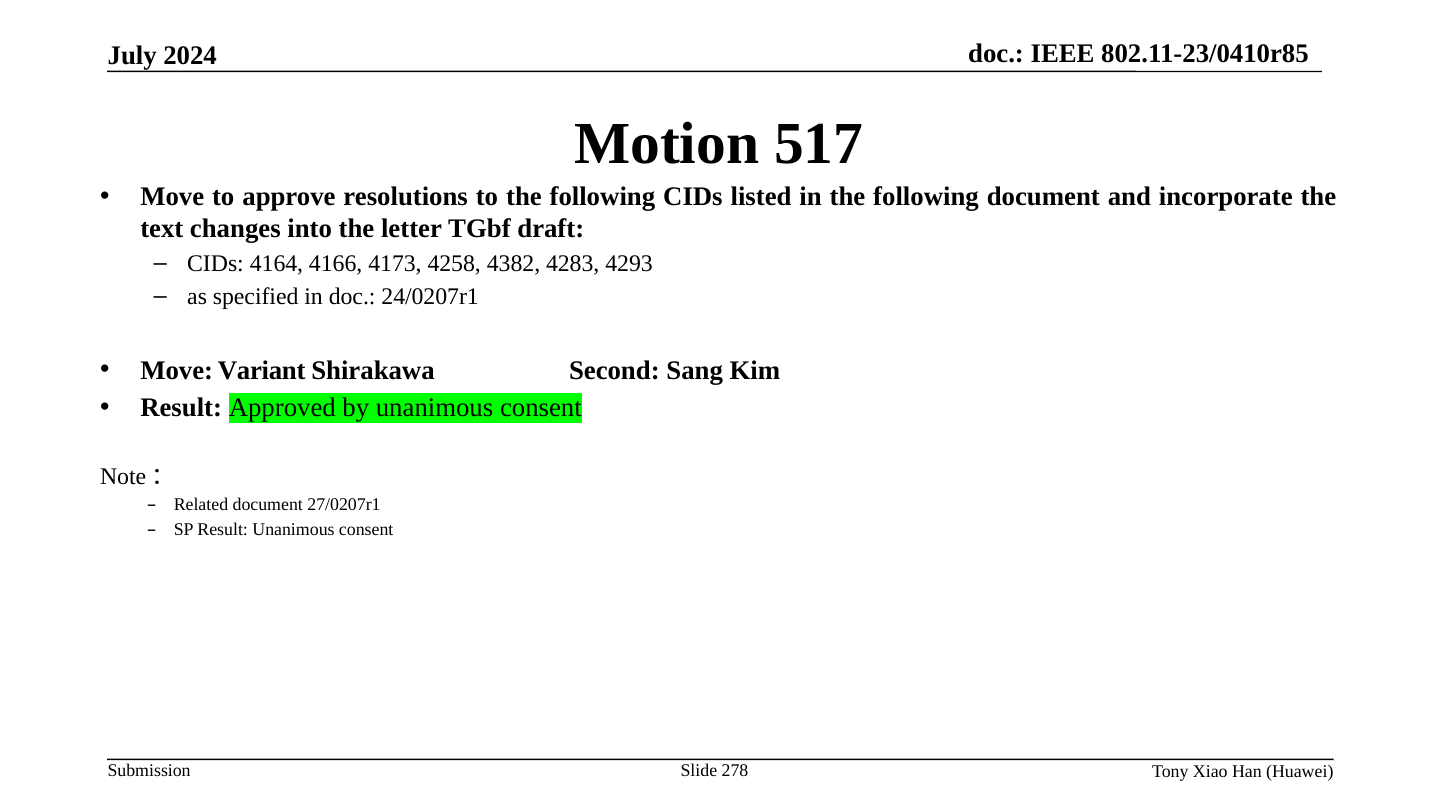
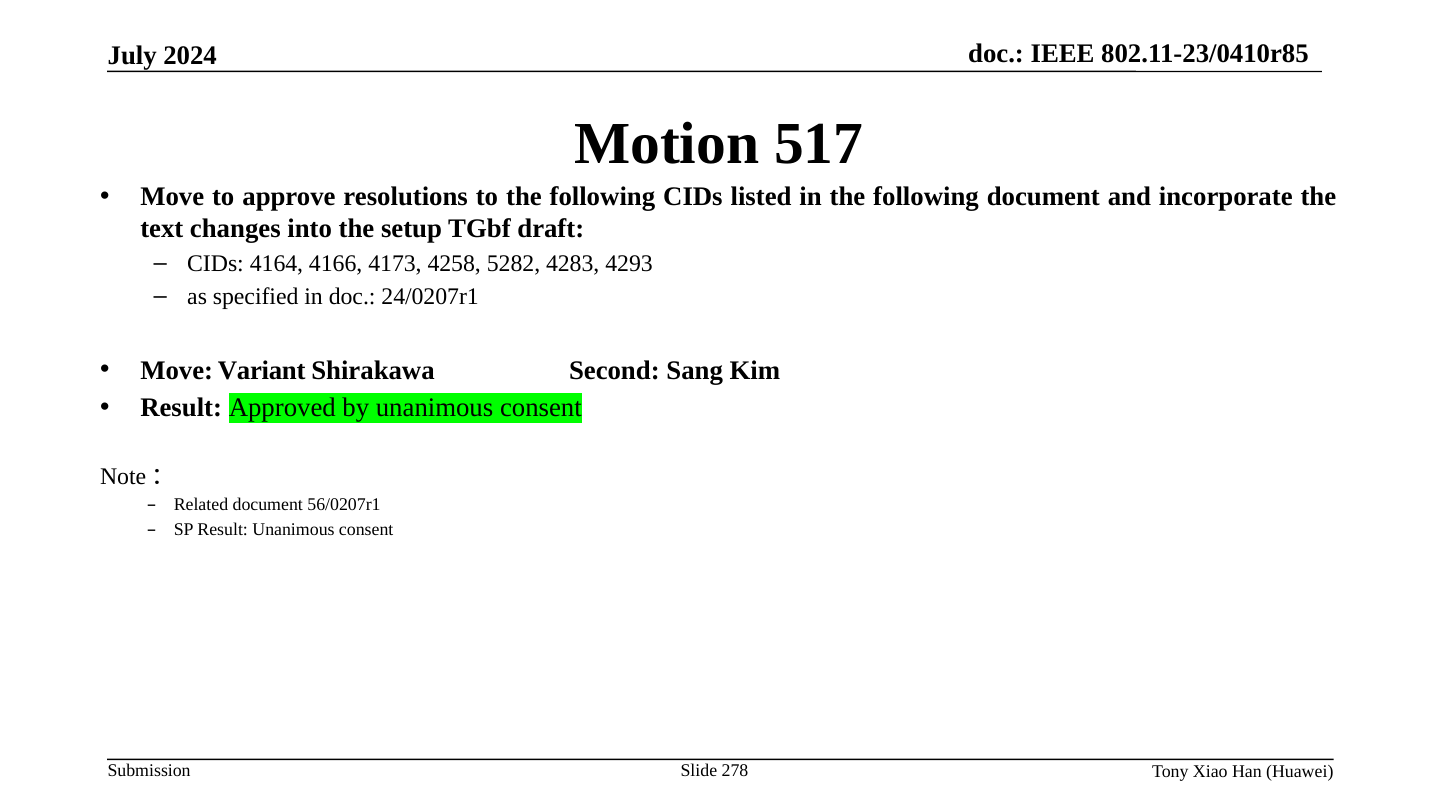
letter: letter -> setup
4382: 4382 -> 5282
27/0207r1: 27/0207r1 -> 56/0207r1
